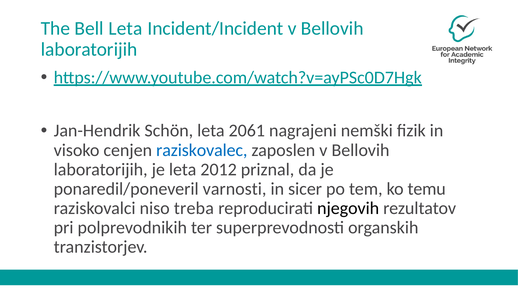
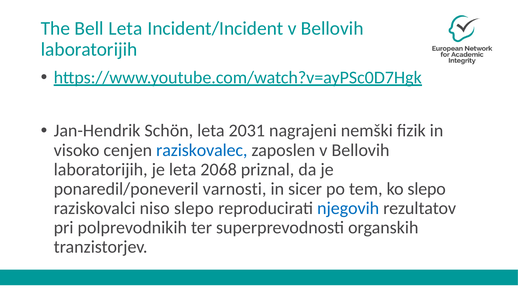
2061: 2061 -> 2031
2012: 2012 -> 2068
ko temu: temu -> slepo
niso treba: treba -> slepo
njegovih colour: black -> blue
